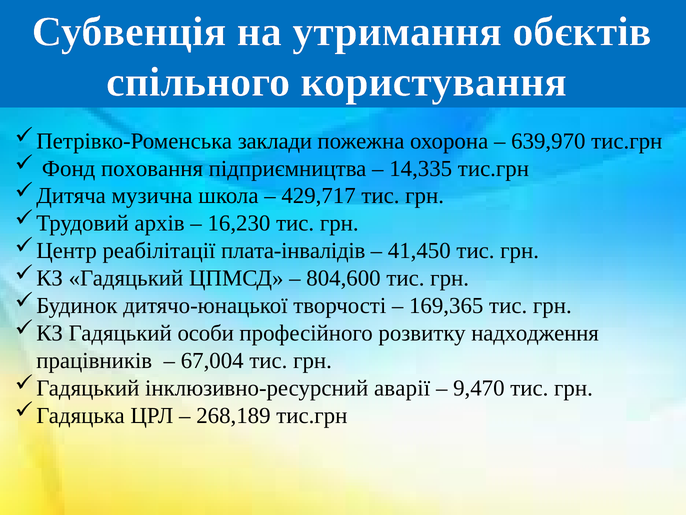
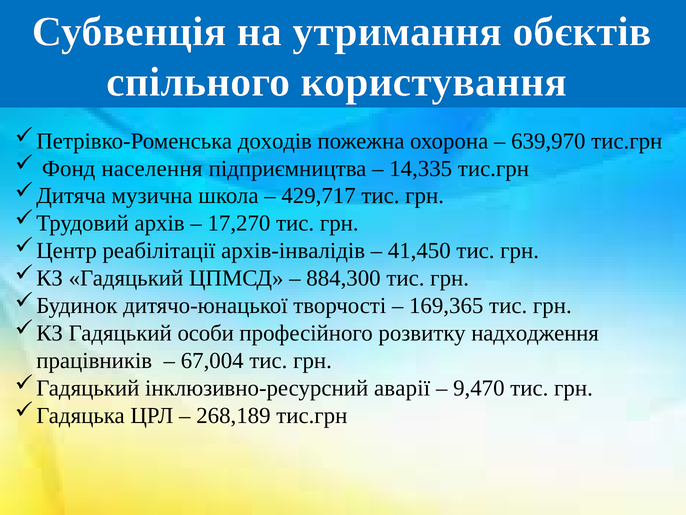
заклади: заклади -> доходів
поховання: поховання -> населення
16,230: 16,230 -> 17,270
плата-інвалідів: плата-інвалідів -> архів-інвалідів
804,600: 804,600 -> 884,300
